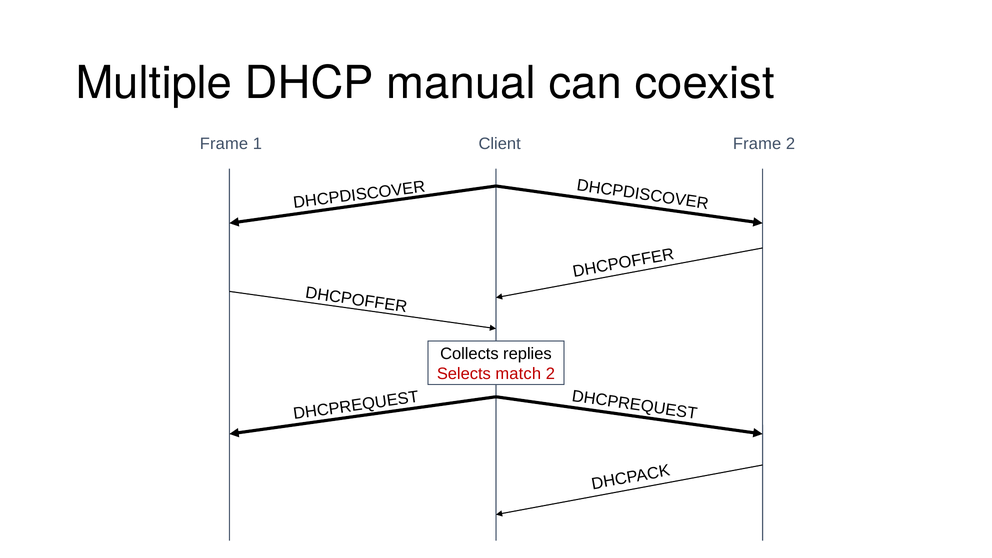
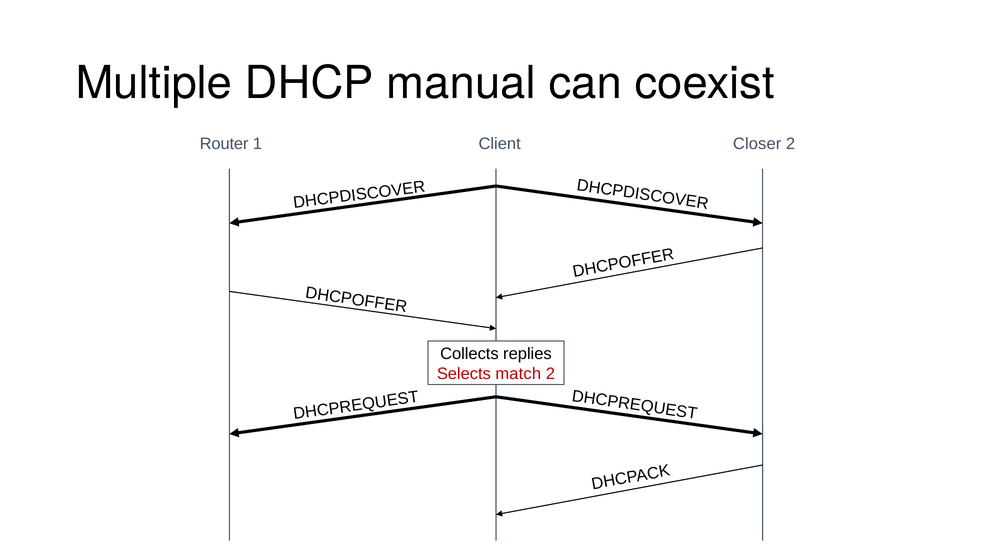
Frame at (224, 144): Frame -> Router
1 Frame: Frame -> Closer
